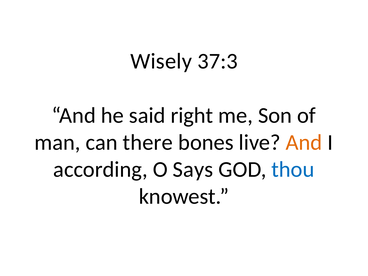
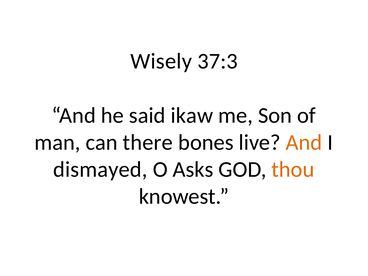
right: right -> ikaw
according: according -> dismayed
Says: Says -> Asks
thou colour: blue -> orange
